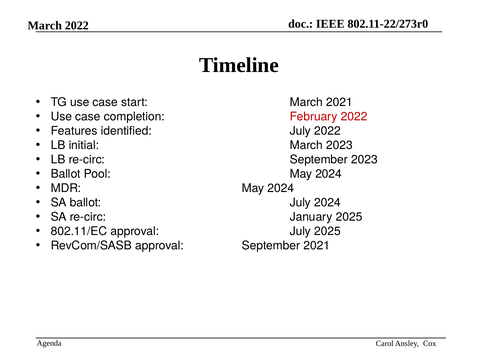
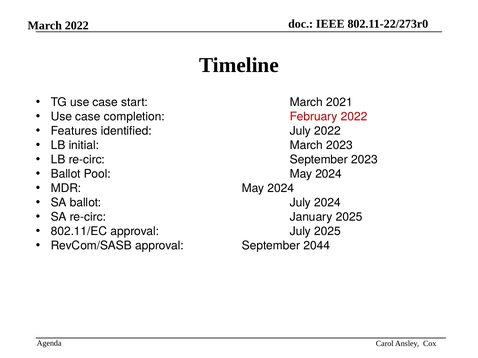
September 2021: 2021 -> 2044
